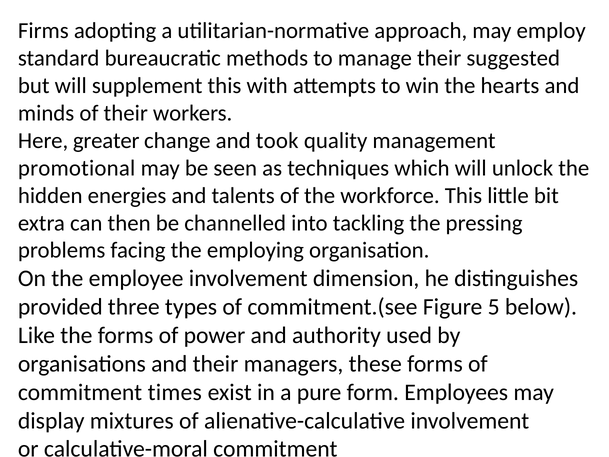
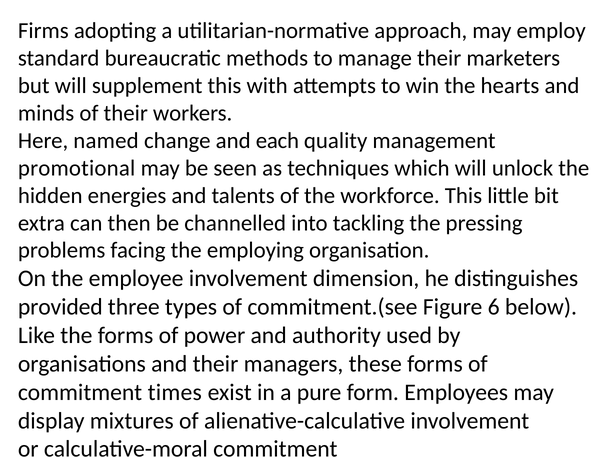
suggested: suggested -> marketers
greater: greater -> named
took: took -> each
5: 5 -> 6
